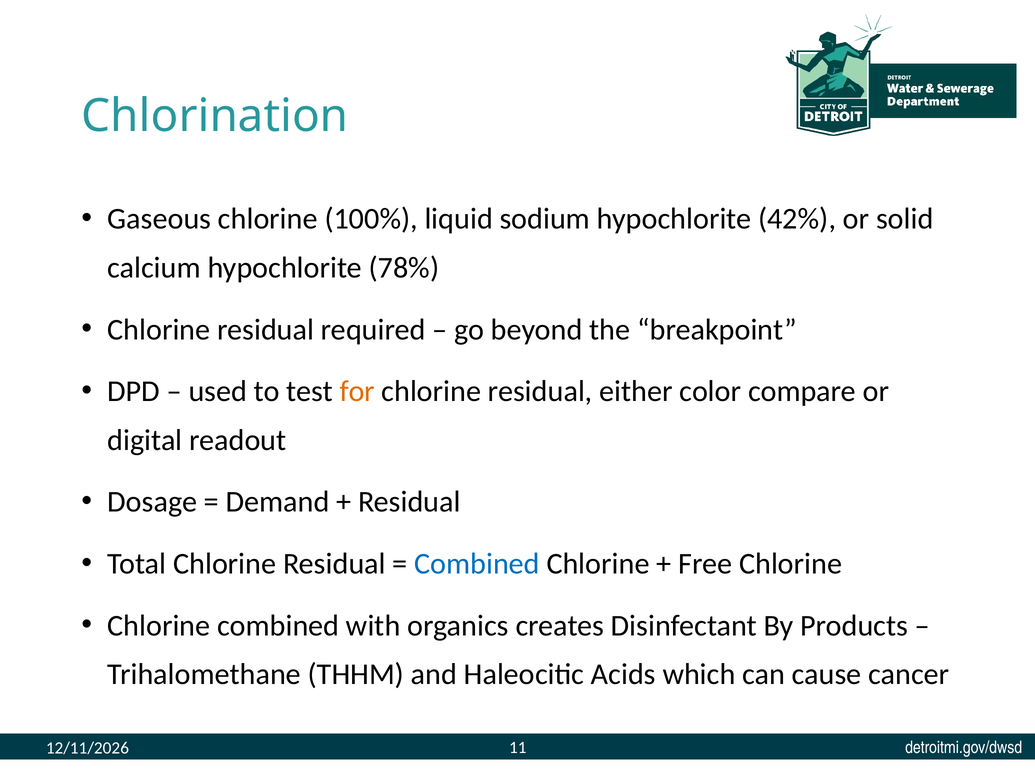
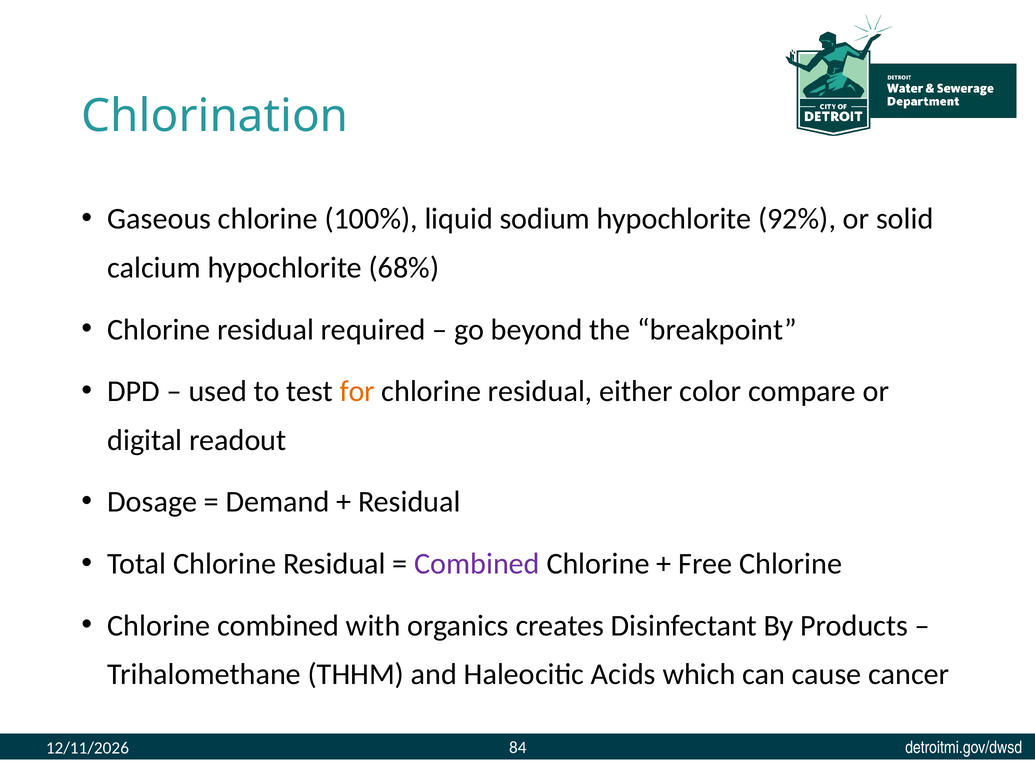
42%: 42% -> 92%
78%: 78% -> 68%
Combined at (477, 564) colour: blue -> purple
11: 11 -> 84
